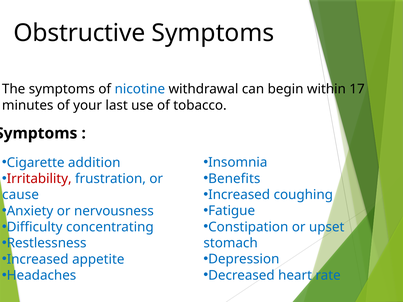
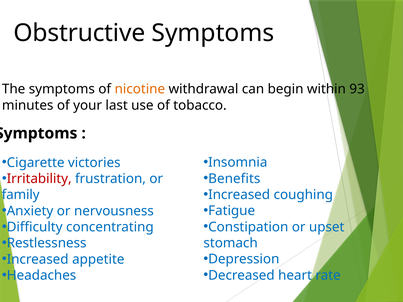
nicotine colour: blue -> orange
17: 17 -> 93
addition: addition -> victories
cause: cause -> family
